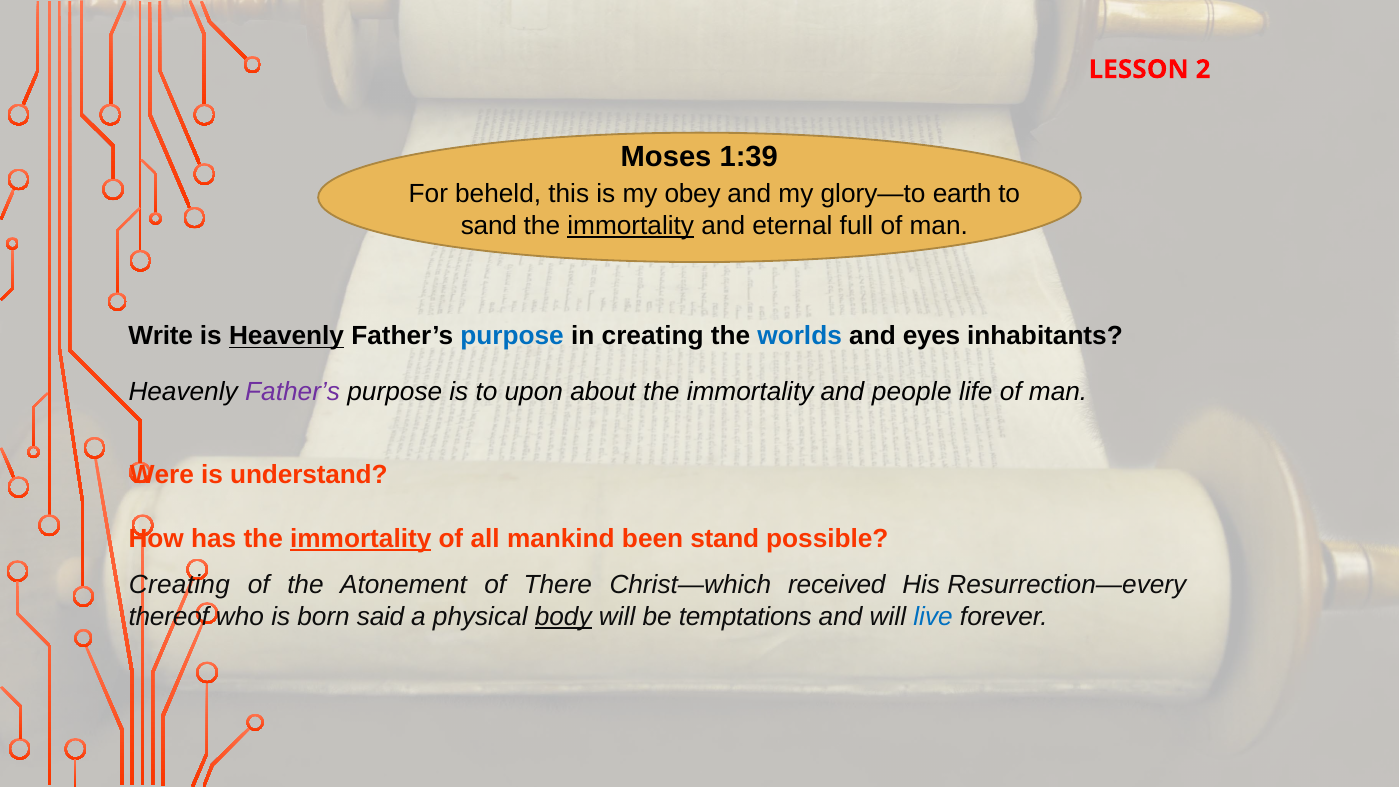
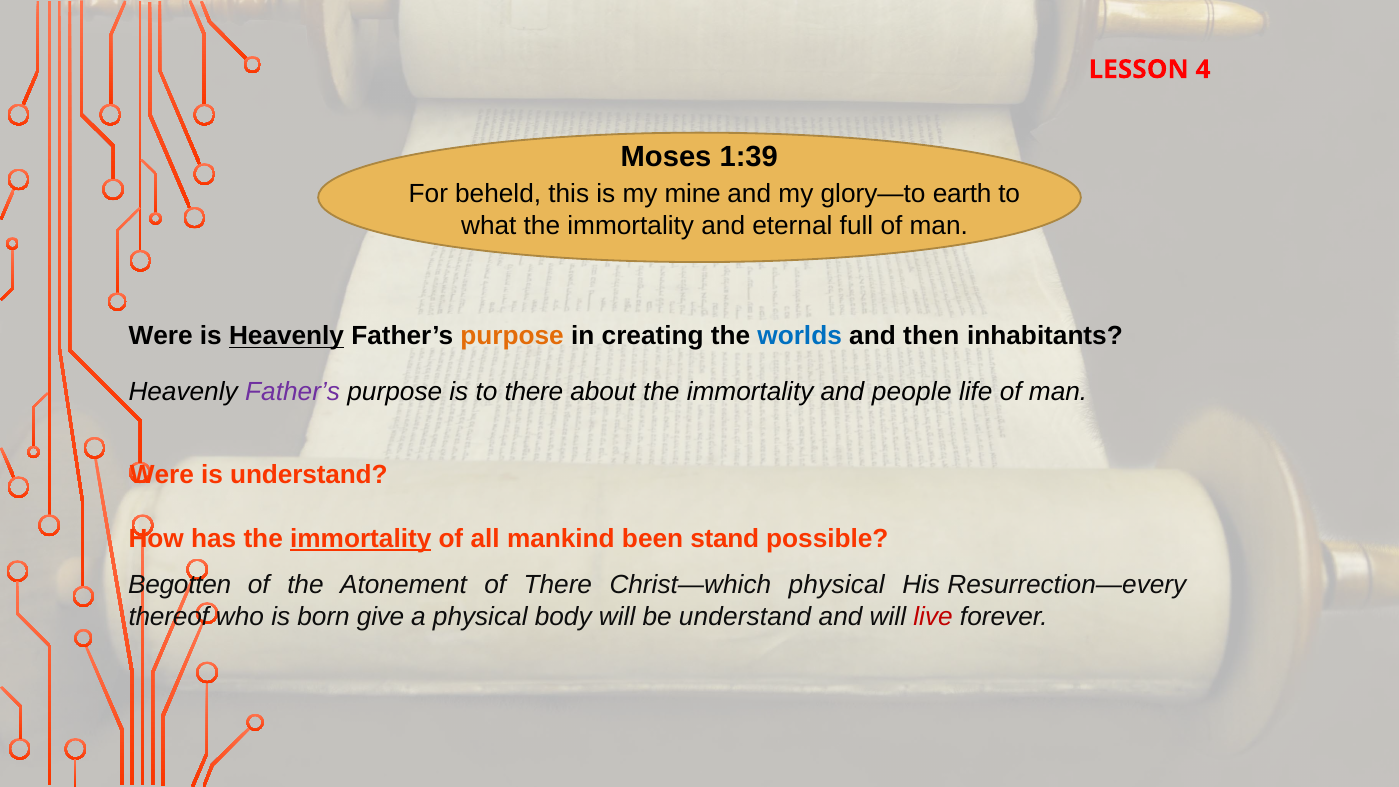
2: 2 -> 4
obey: obey -> mine
sand: sand -> what
immortality at (631, 226) underline: present -> none
Write at (161, 336): Write -> Were
purpose at (512, 336) colour: blue -> orange
eyes: eyes -> then
to upon: upon -> there
Creating at (179, 585): Creating -> Begotten
Christ—which received: received -> physical
said: said -> give
body underline: present -> none
be temptations: temptations -> understand
live colour: blue -> red
